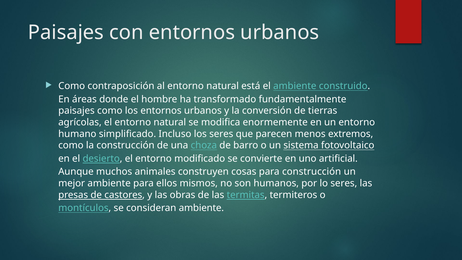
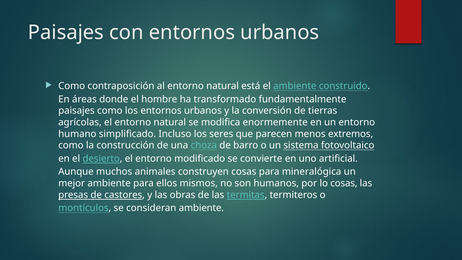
para construcción: construcción -> mineralógica
lo seres: seres -> cosas
